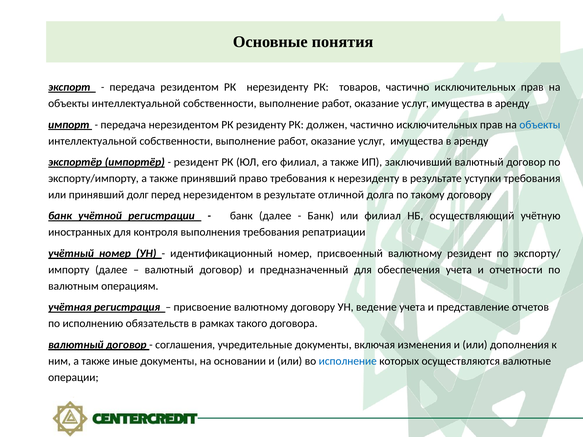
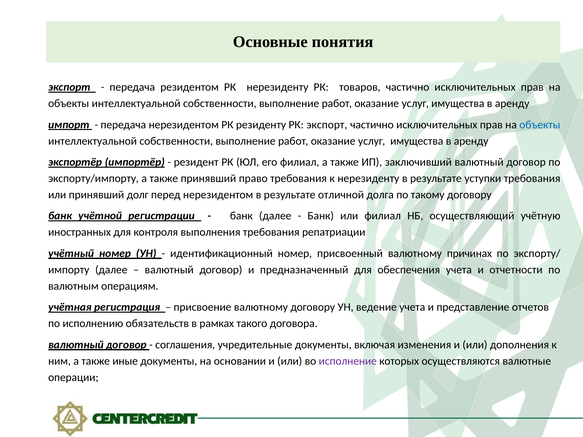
РК должен: должен -> экспорт
валютному резидент: резидент -> причинах
исполнение colour: blue -> purple
